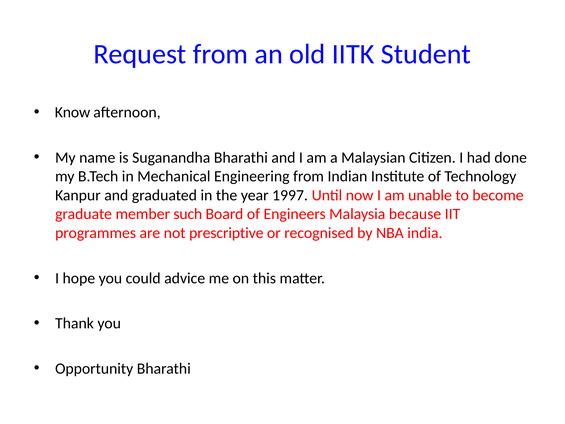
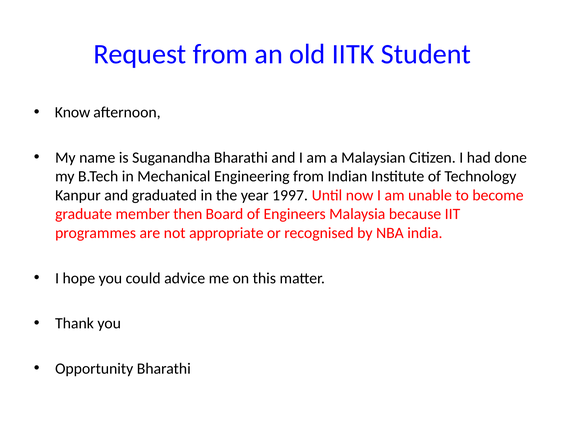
such: such -> then
prescriptive: prescriptive -> appropriate
